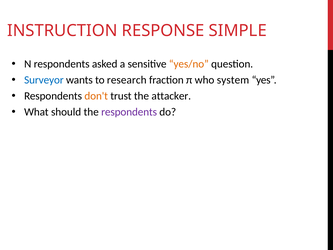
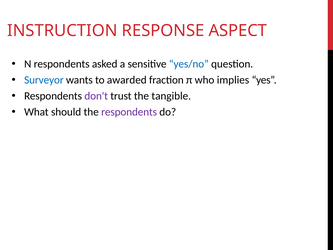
SIMPLE: SIMPLE -> ASPECT
yes/no colour: orange -> blue
research: research -> awarded
system: system -> implies
don't colour: orange -> purple
attacker: attacker -> tangible
